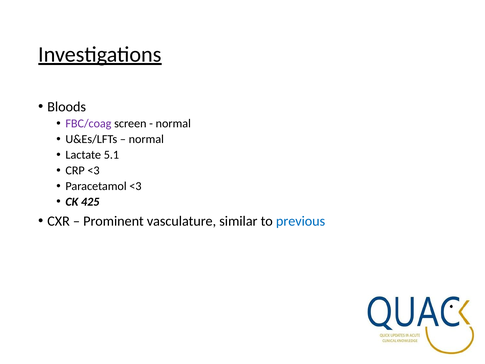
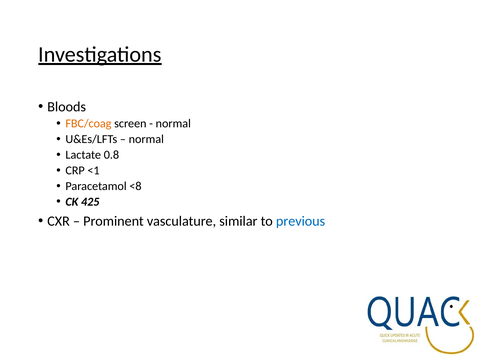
FBC/coag colour: purple -> orange
5.1: 5.1 -> 0.8
CRP <3: <3 -> <1
Paracetamol <3: <3 -> <8
